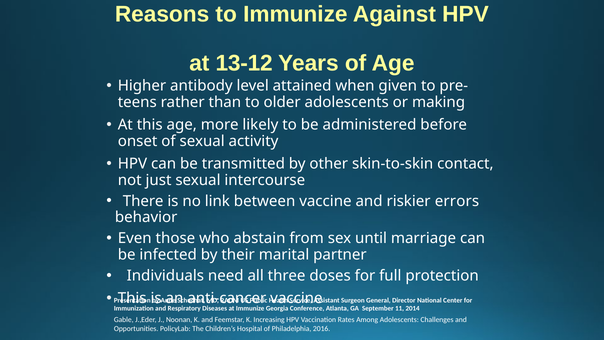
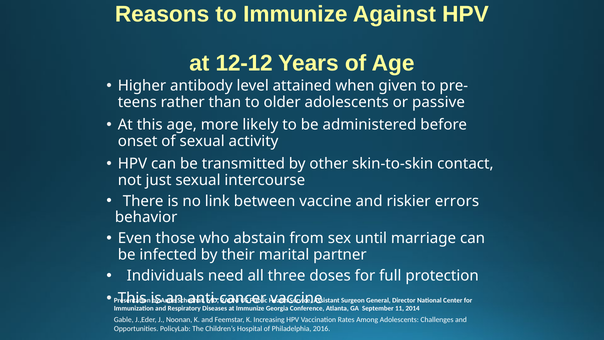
13-12: 13-12 -> 12-12
making: making -> passive
